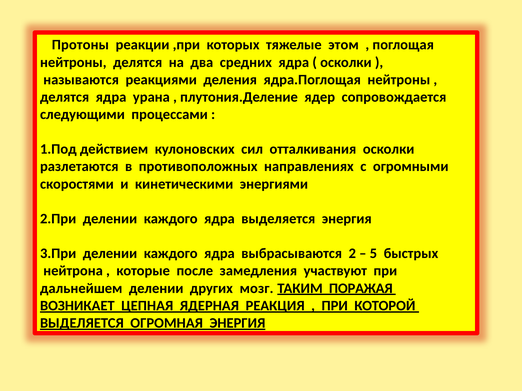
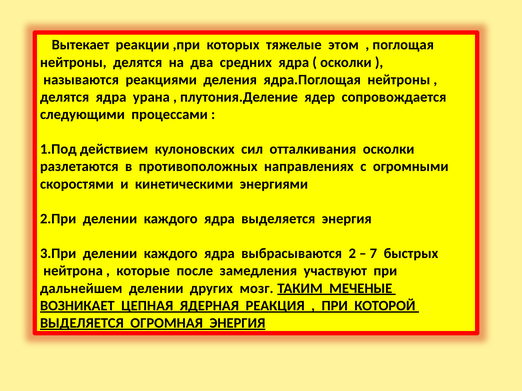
Протоны: Протоны -> Вытекает
5: 5 -> 7
ПОРАЖАЯ: ПОРАЖАЯ -> МЕЧЕНЫЕ
